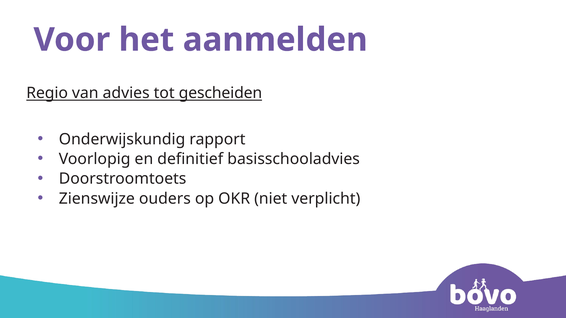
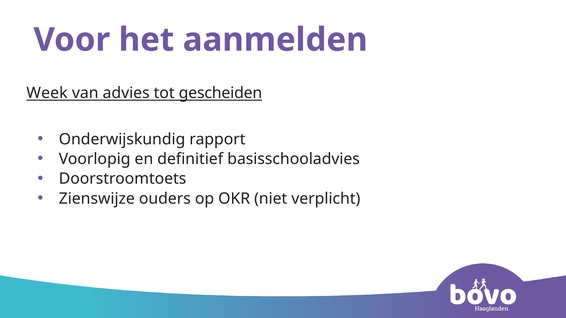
Regio: Regio -> Week
